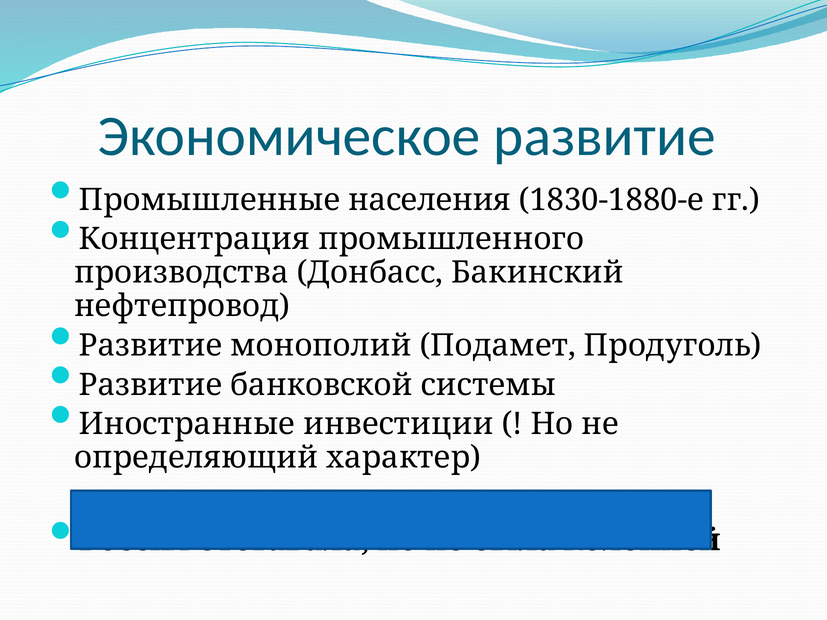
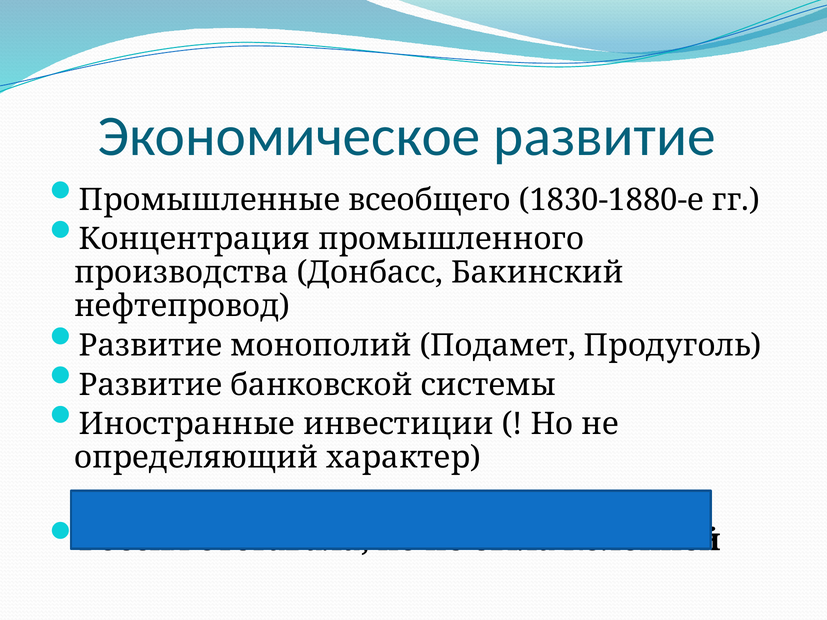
населения: населения -> всеобщего
